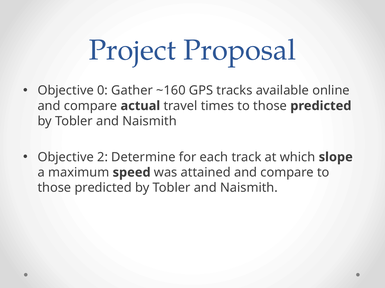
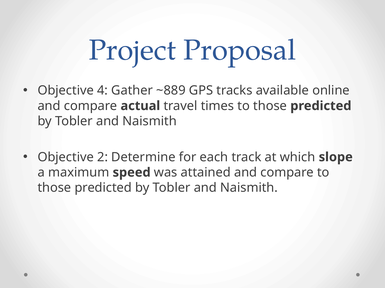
0: 0 -> 4
~160: ~160 -> ~889
